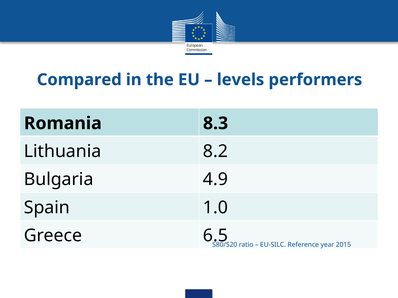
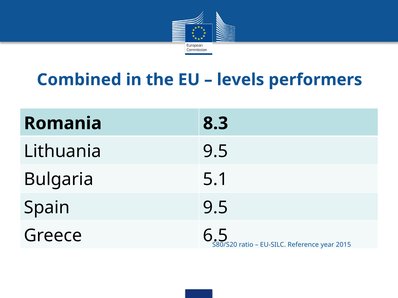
Compared: Compared -> Combined
Lithuania 8.2: 8.2 -> 9.5
4.9: 4.9 -> 5.1
Spain 1.0: 1.0 -> 9.5
